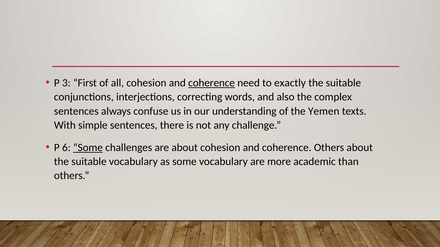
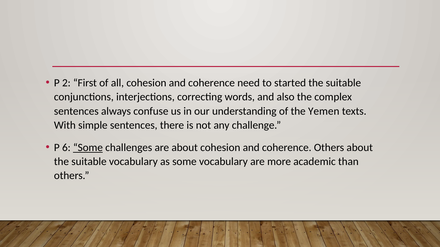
3: 3 -> 2
coherence at (212, 83) underline: present -> none
exactly: exactly -> started
